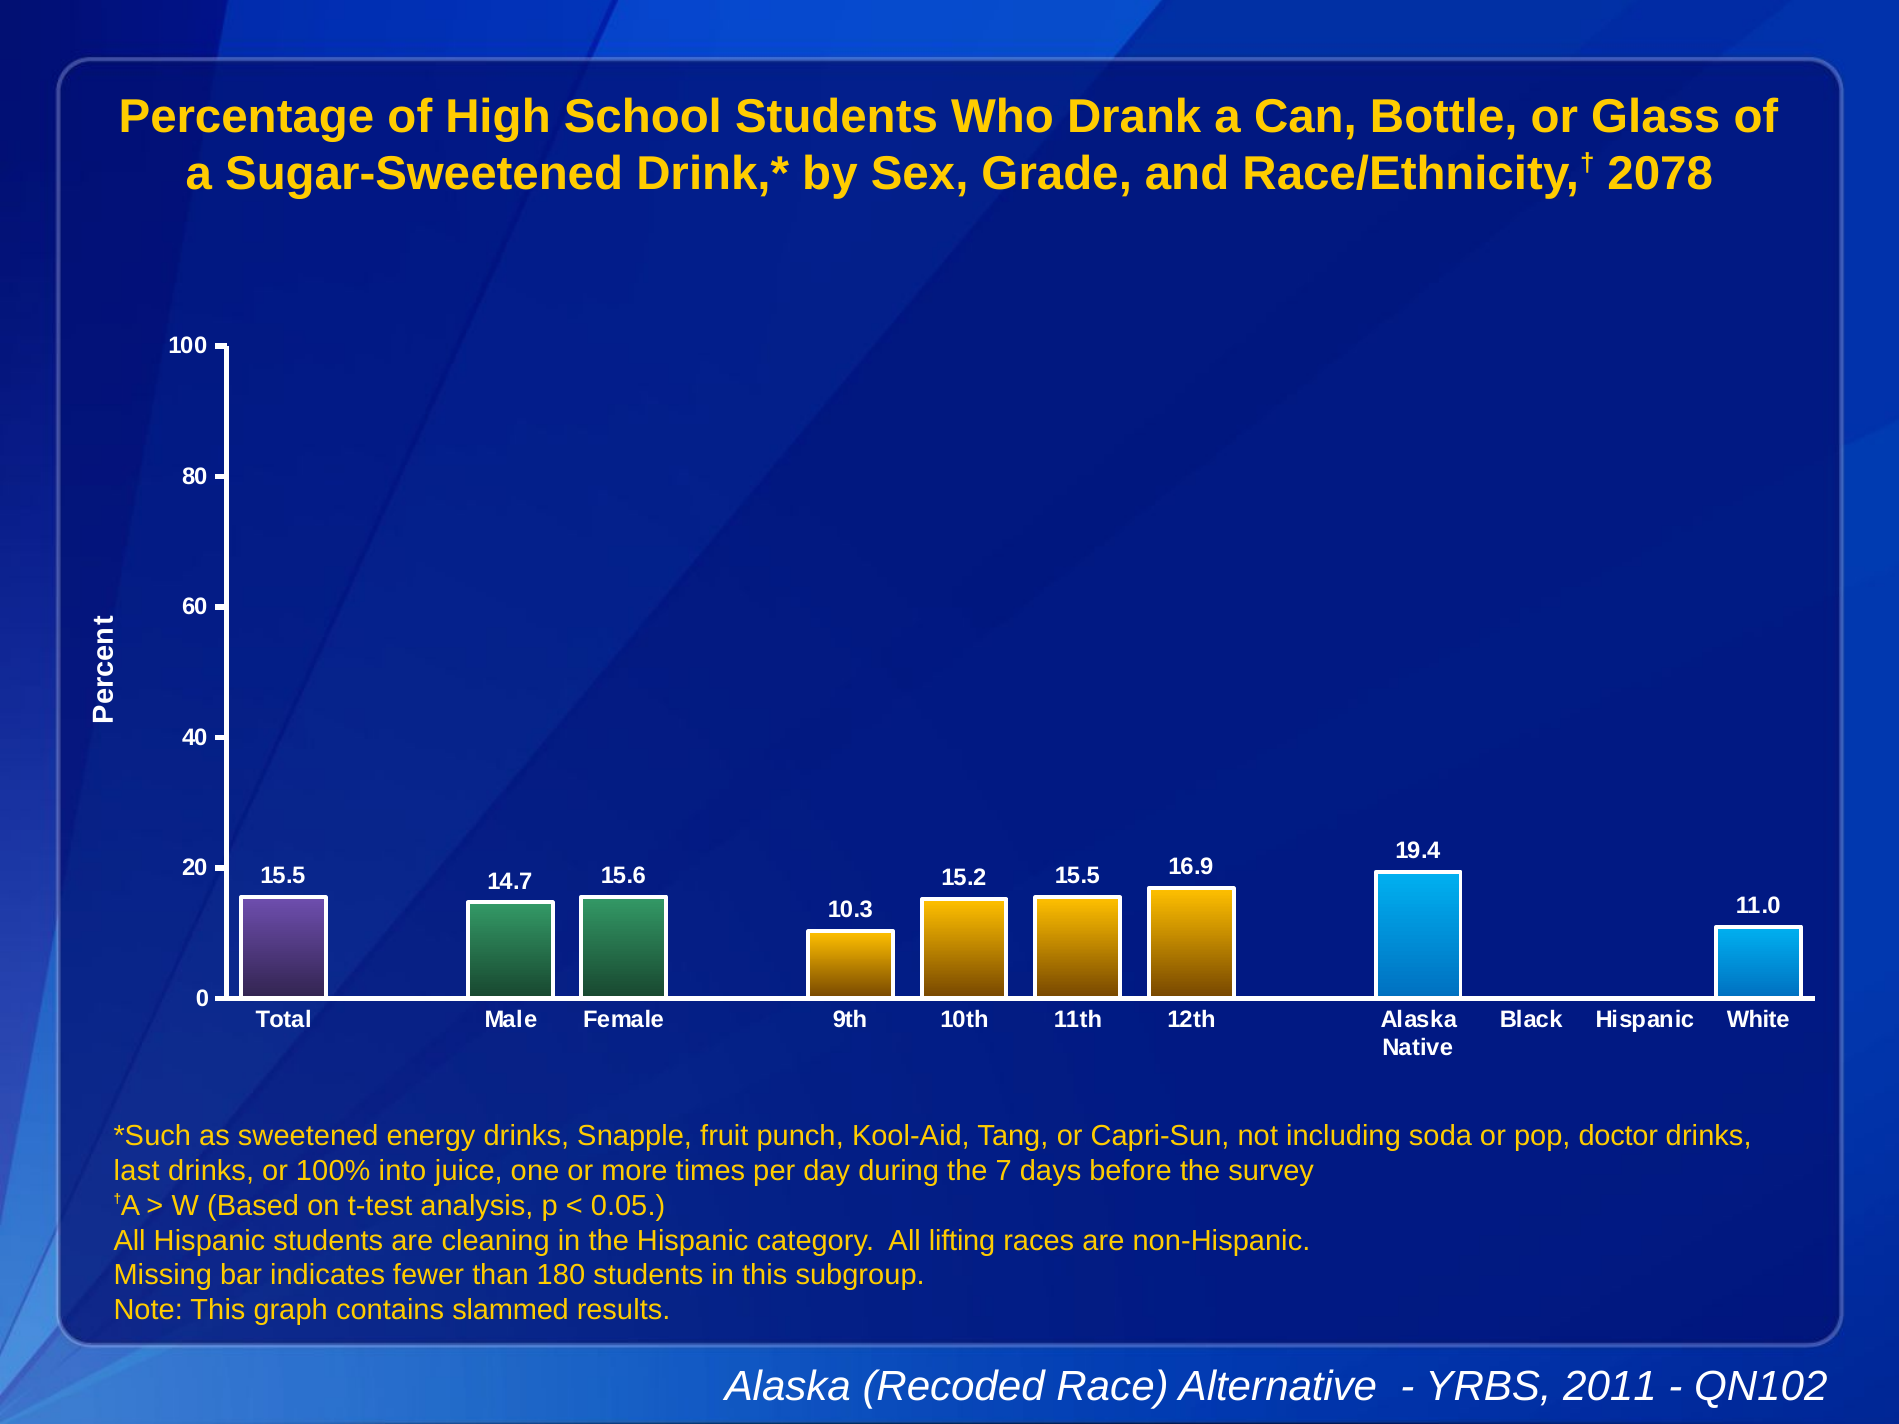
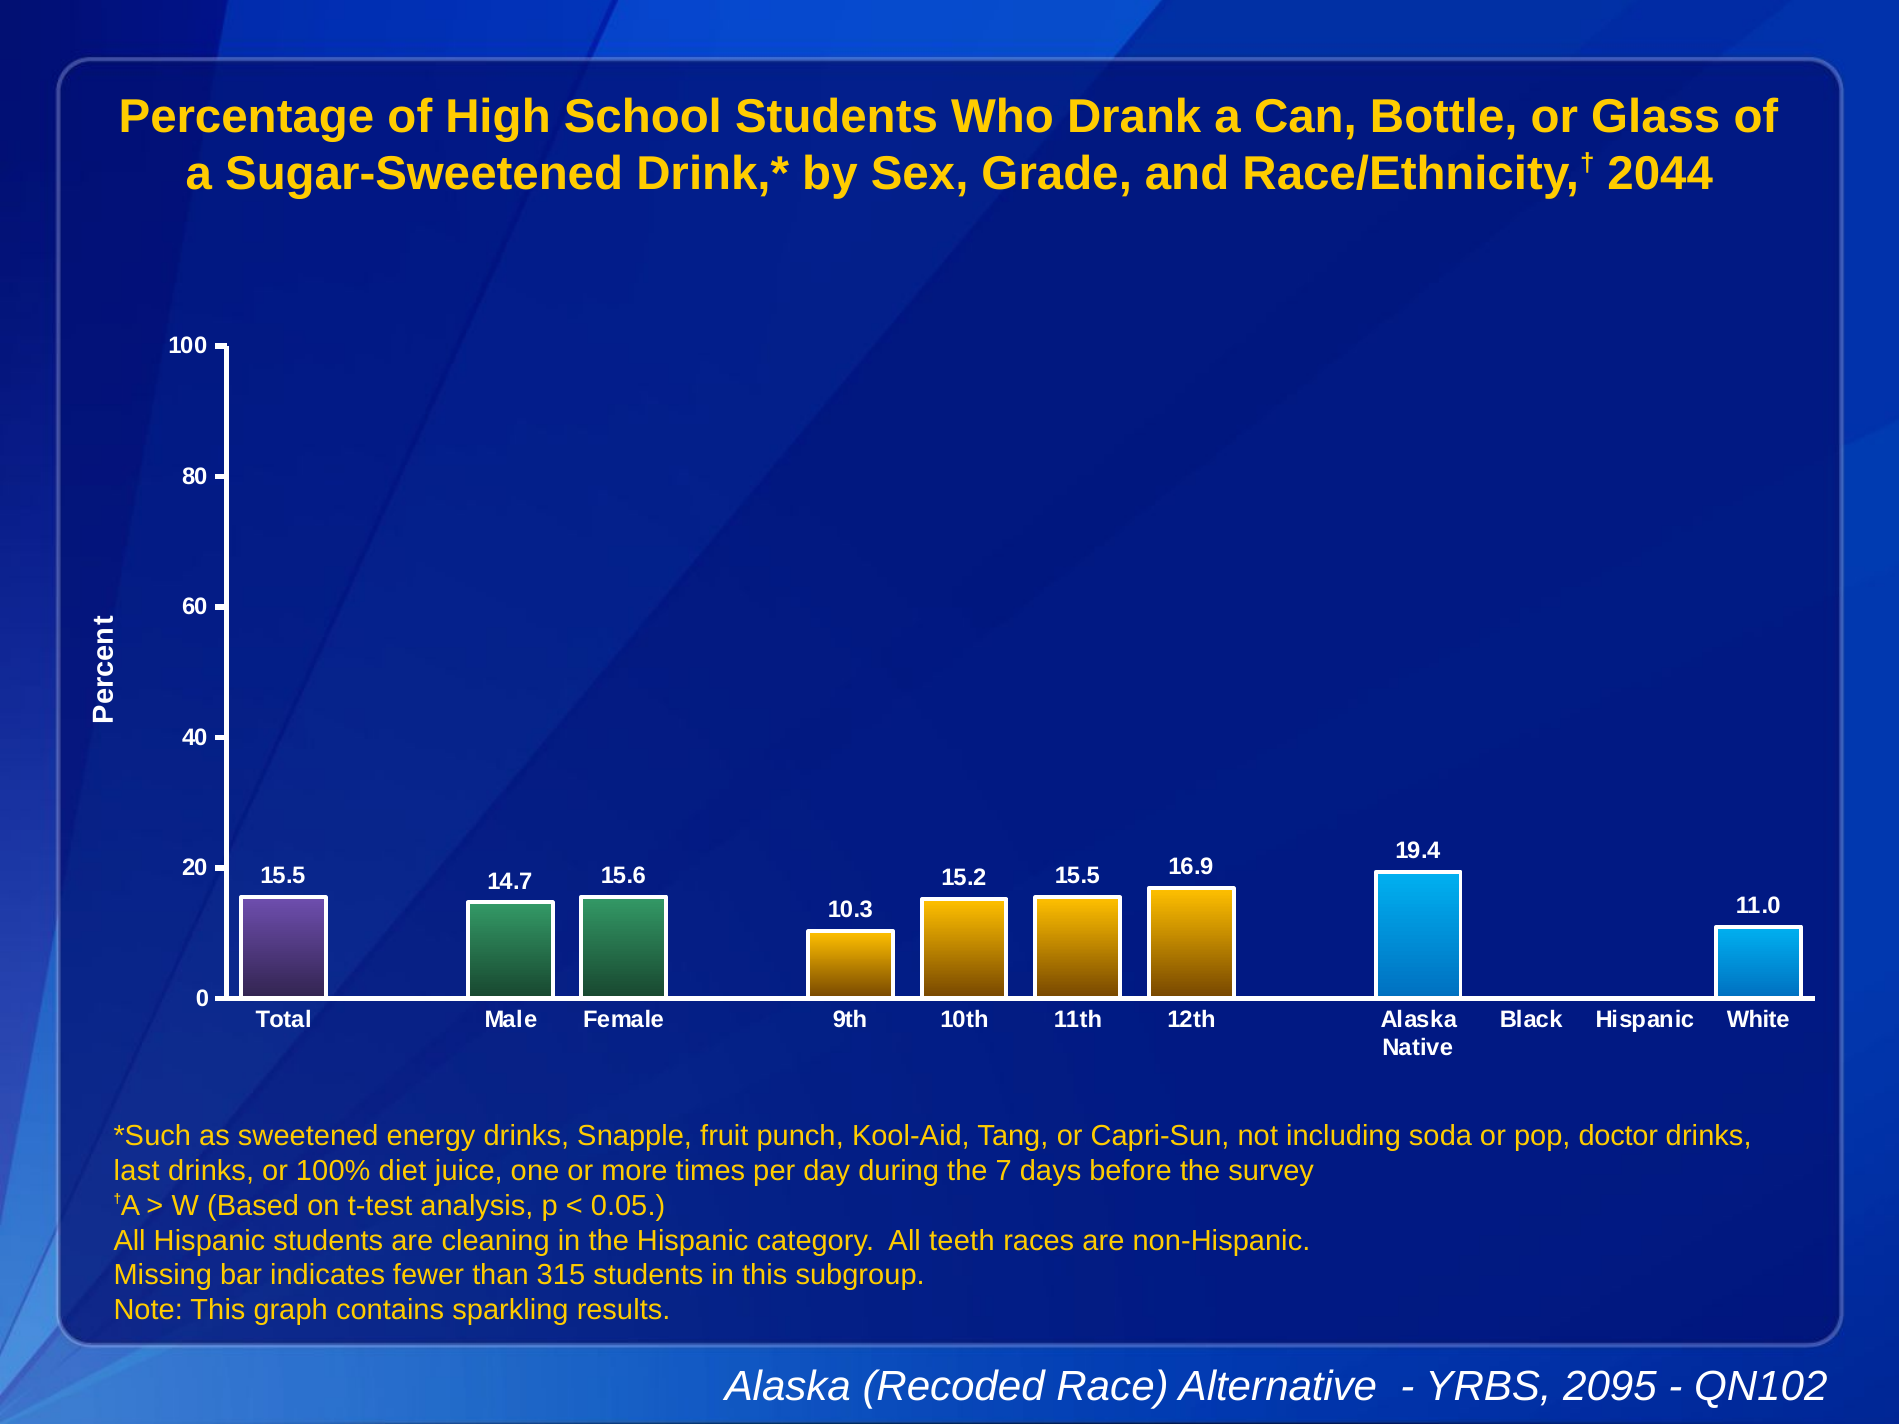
2078: 2078 -> 2044
into: into -> diet
lifting: lifting -> teeth
180: 180 -> 315
slammed: slammed -> sparkling
2011: 2011 -> 2095
